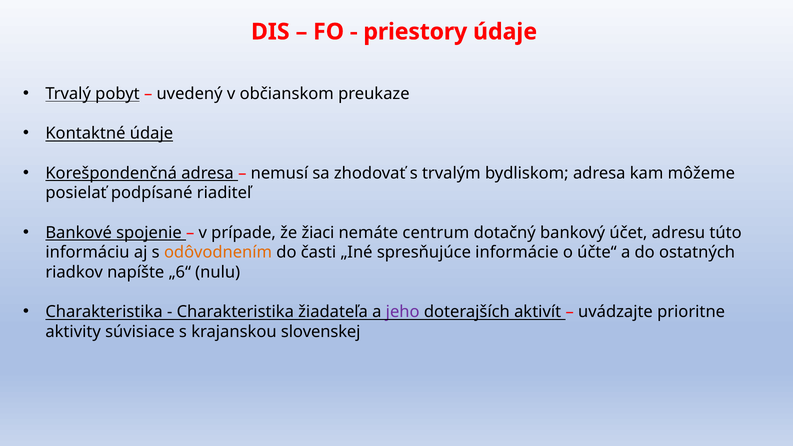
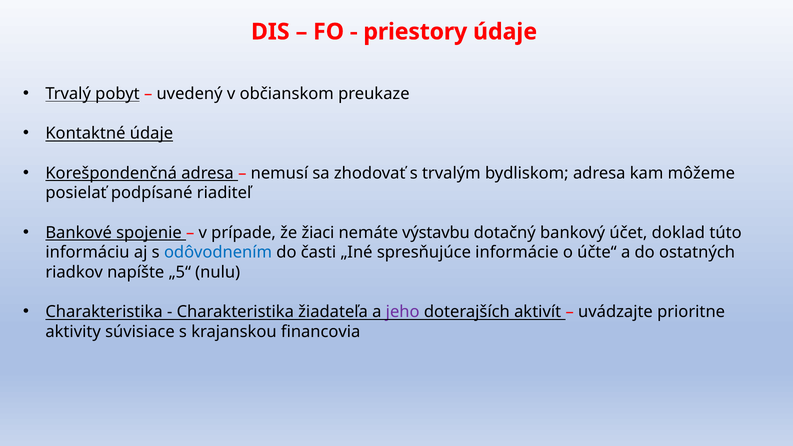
centrum: centrum -> výstavbu
adresu: adresu -> doklad
odôvodnením colour: orange -> blue
„6“: „6“ -> „5“
slovenskej: slovenskej -> financovia
